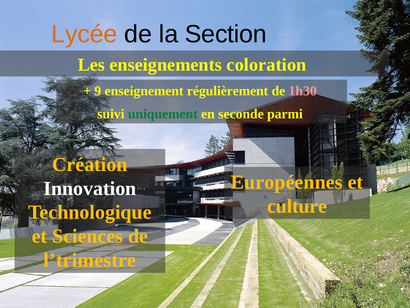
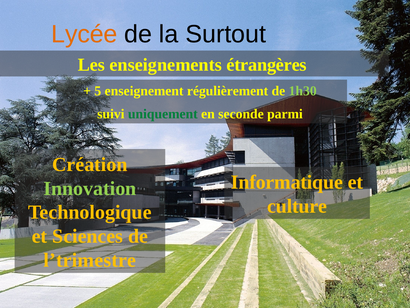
Section: Section -> Surtout
coloration: coloration -> étrangères
9: 9 -> 5
1h30 colour: pink -> light green
Européennes: Européennes -> Informatique
Innovation colour: white -> light green
